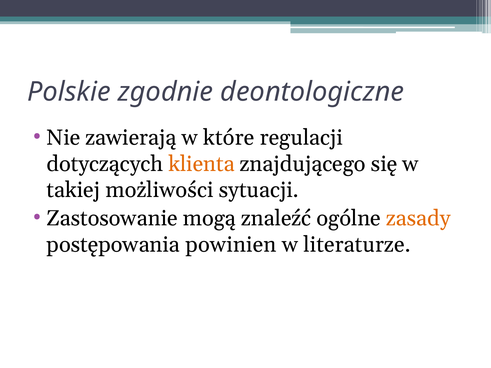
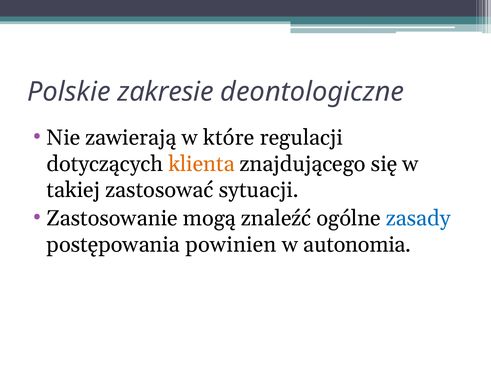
zgodnie: zgodnie -> zakresie
możliwości: możliwości -> zastosować
zasady colour: orange -> blue
literaturze: literaturze -> autonomia
